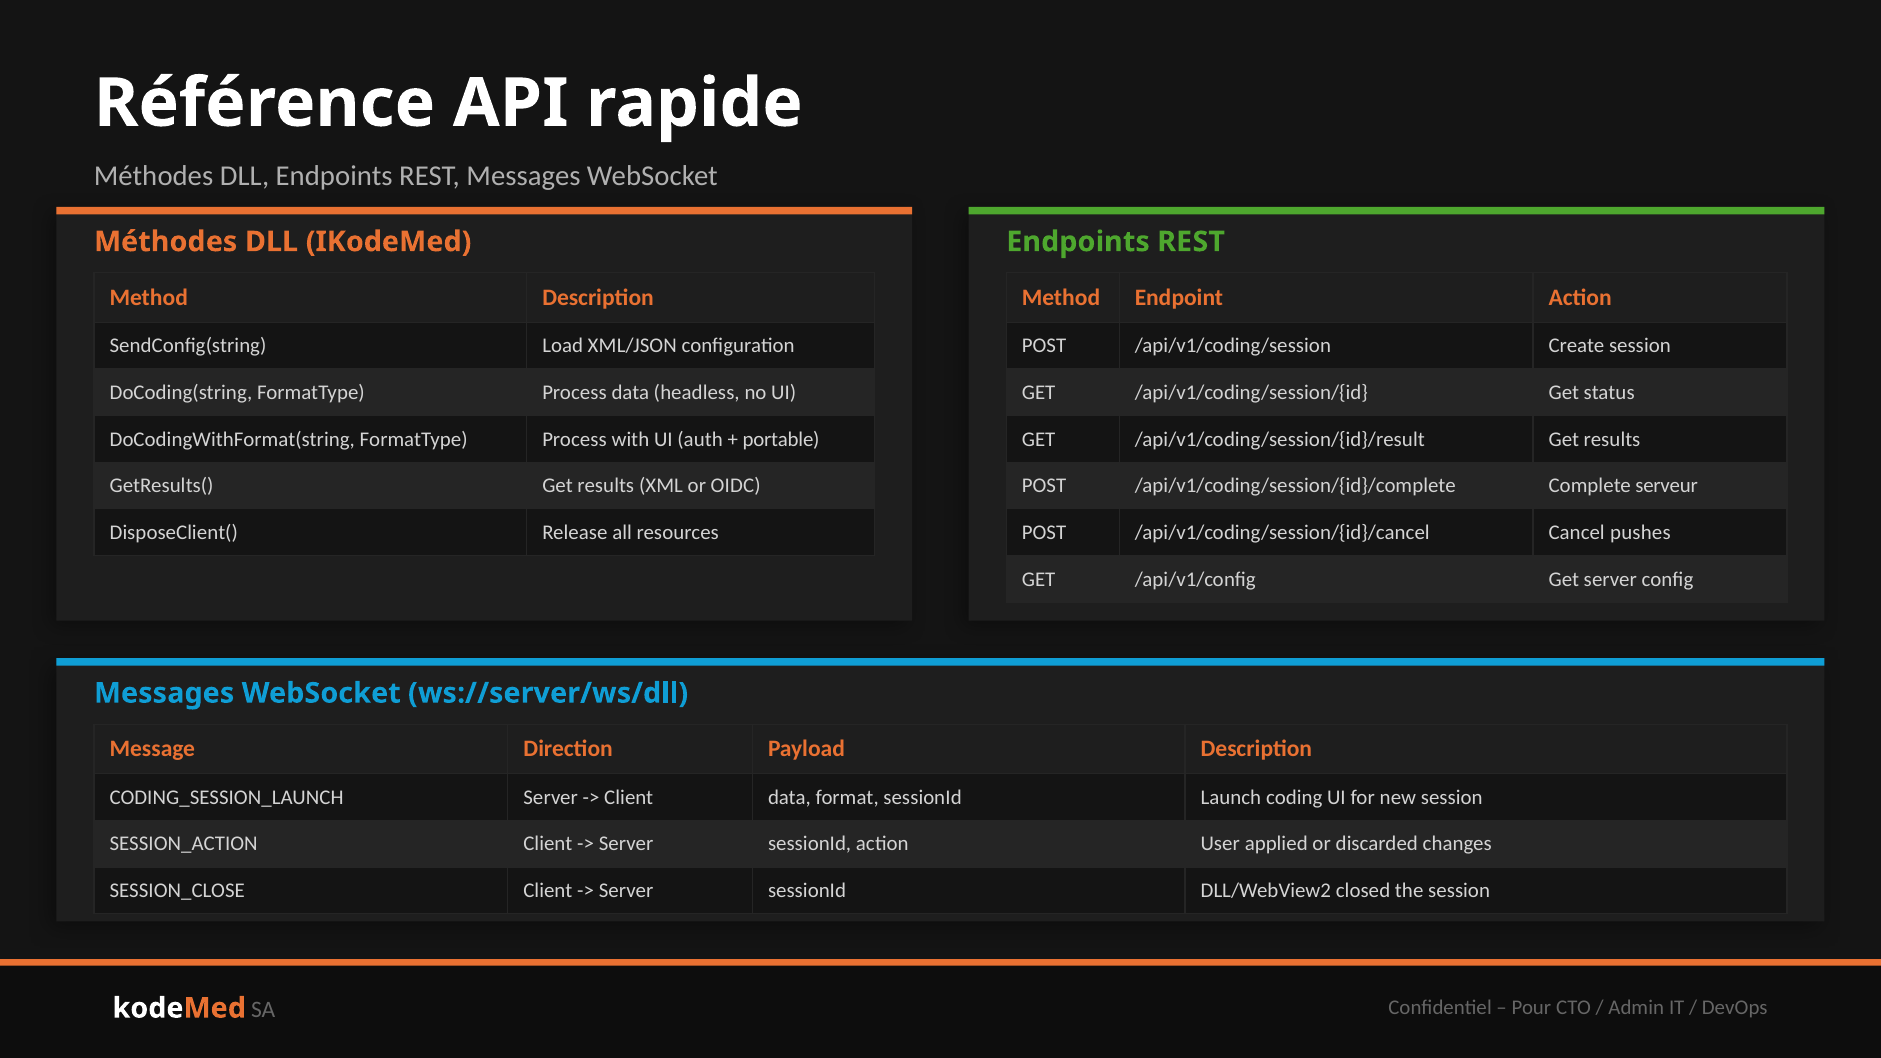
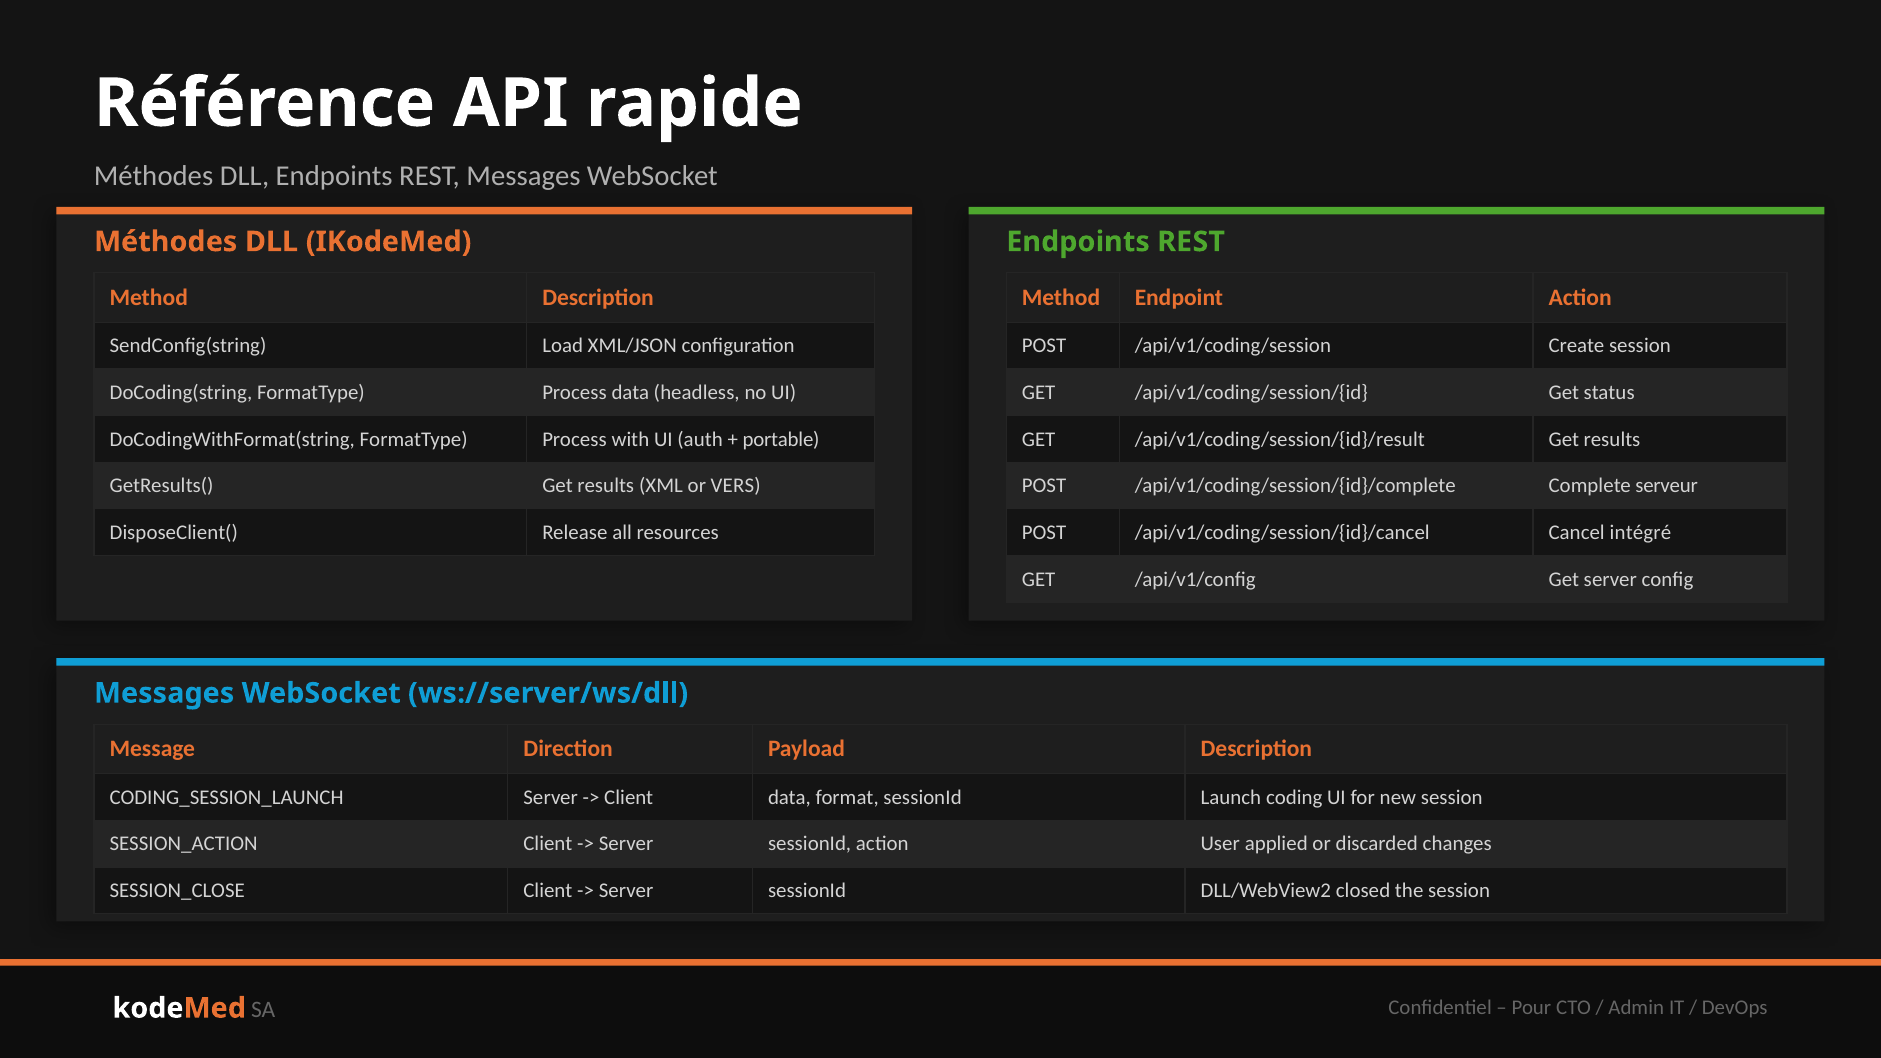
OIDC: OIDC -> VERS
pushes: pushes -> intégré
